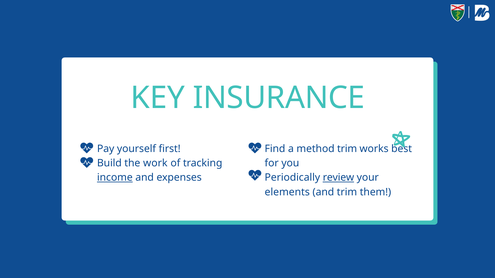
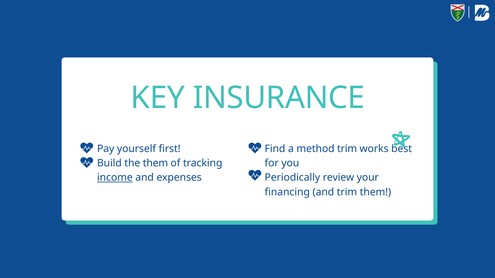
the work: work -> them
review underline: present -> none
elements: elements -> financing
